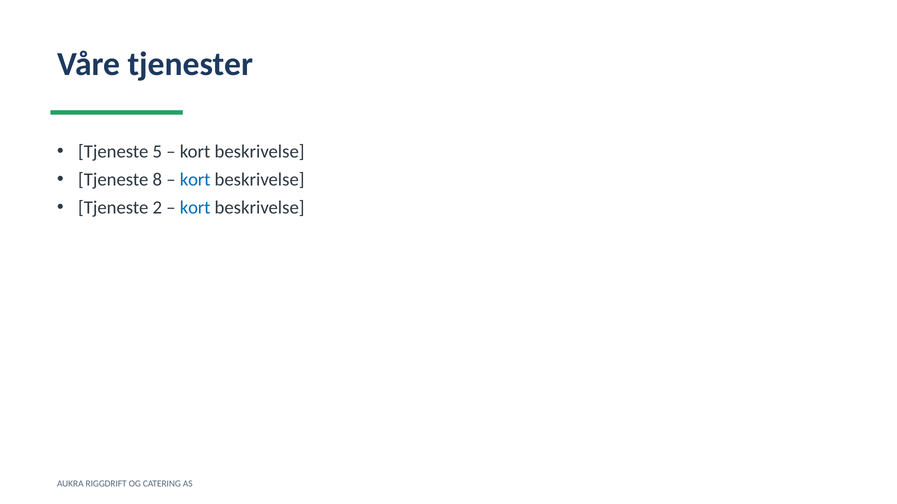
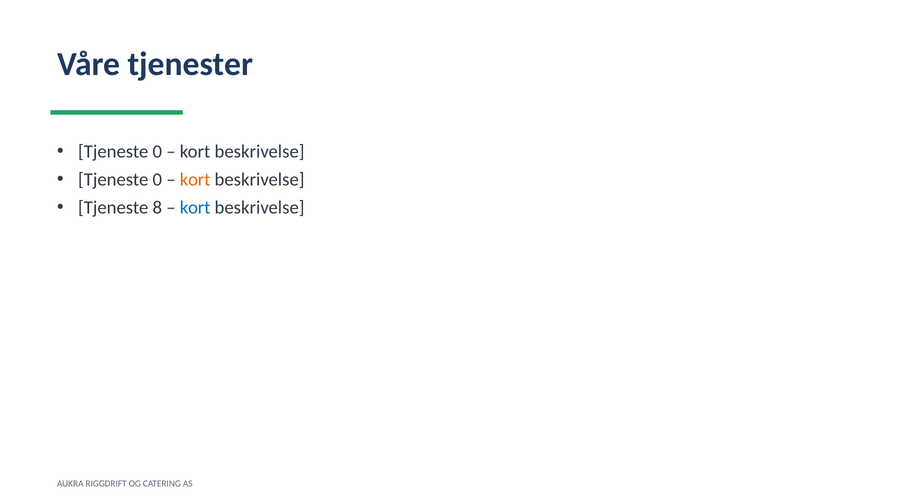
5 at (157, 152): 5 -> 0
8 at (157, 180): 8 -> 0
kort at (195, 180) colour: blue -> orange
2: 2 -> 8
